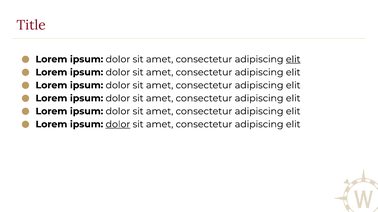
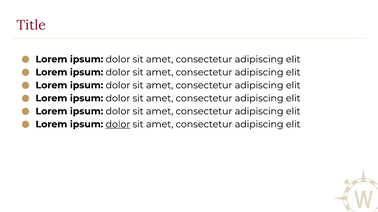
elit at (293, 59) underline: present -> none
